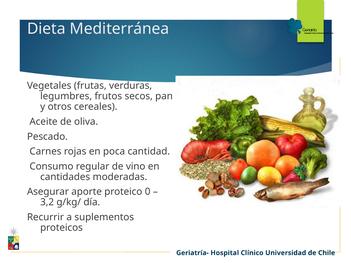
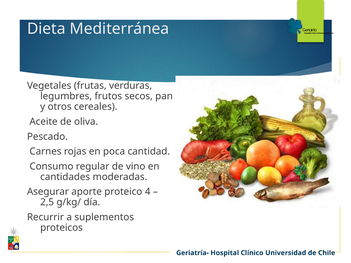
0: 0 -> 4
3,2: 3,2 -> 2,5
